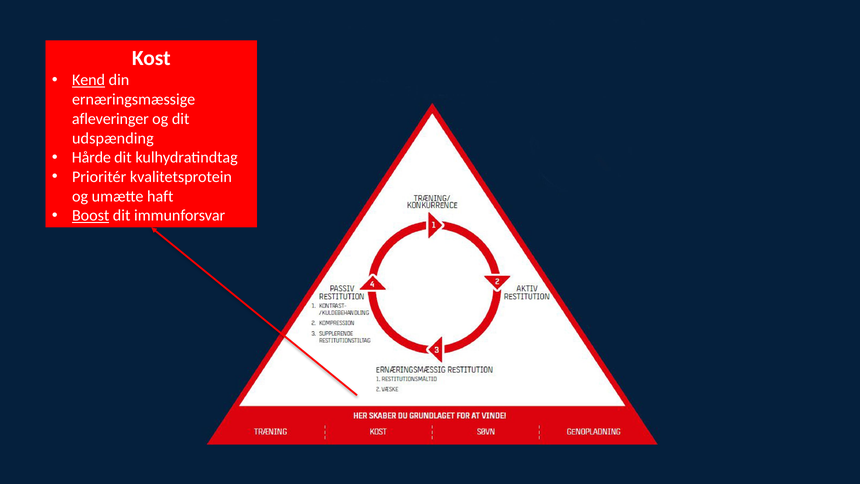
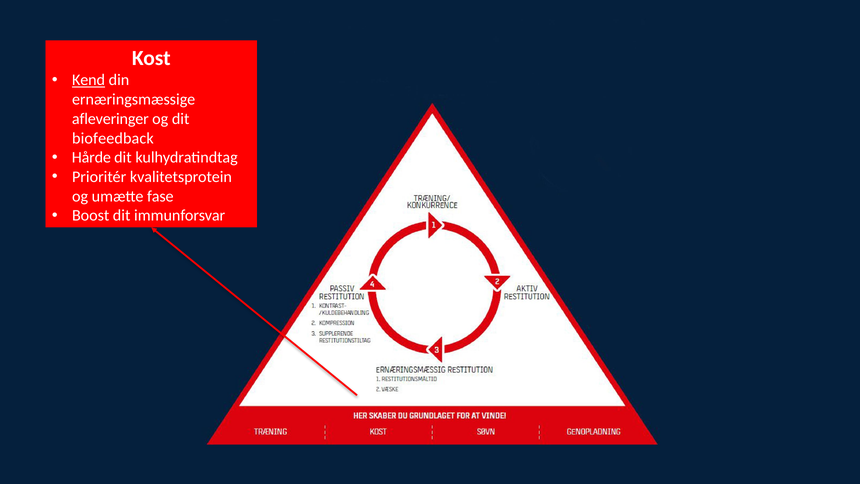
udspænding: udspænding -> biofeedback
haft: haft -> fase
Boost underline: present -> none
